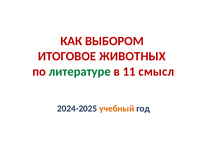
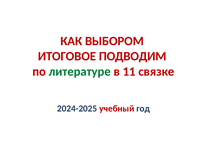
ЖИВОТНЫХ: ЖИВОТНЫХ -> ПОДВОДИМ
смысл: смысл -> связке
учебный colour: orange -> red
